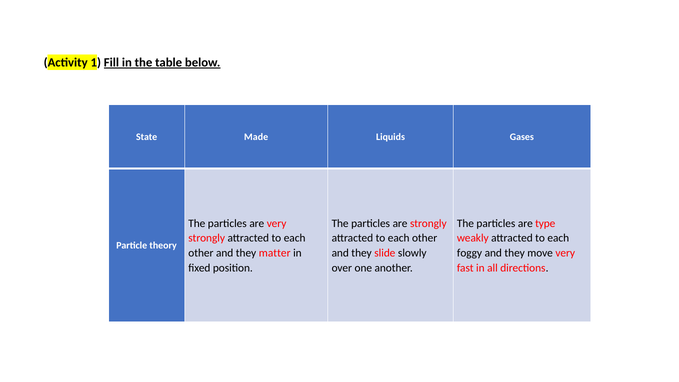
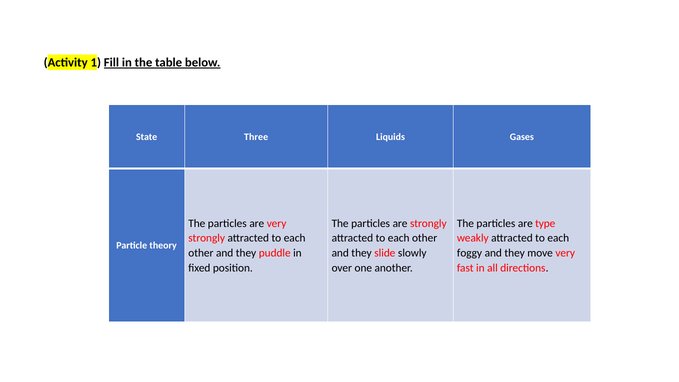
Made: Made -> Three
matter: matter -> puddle
